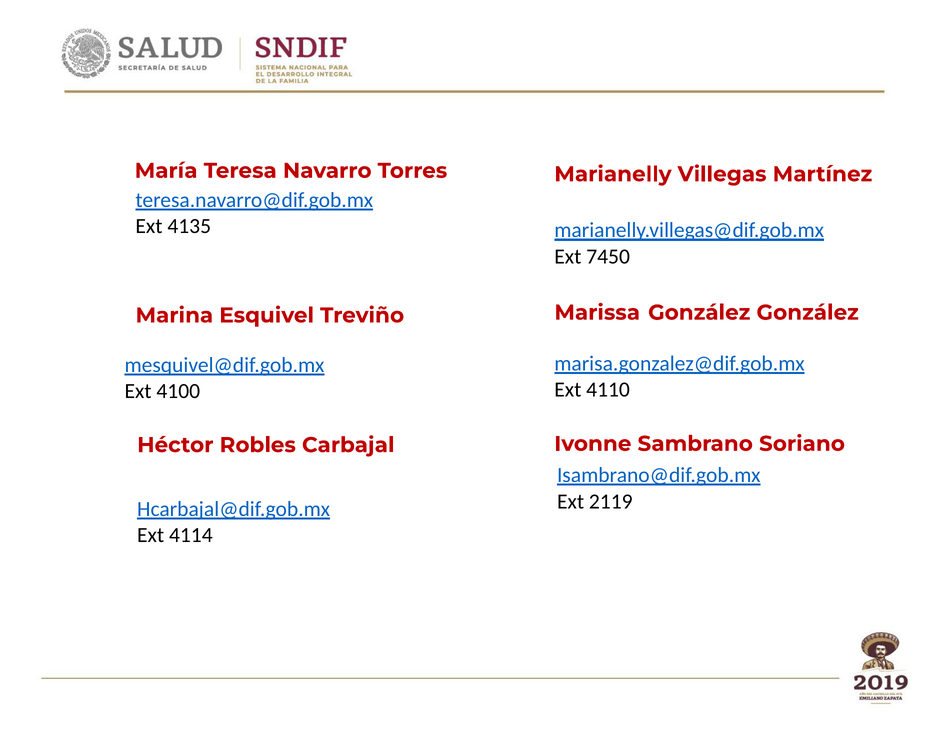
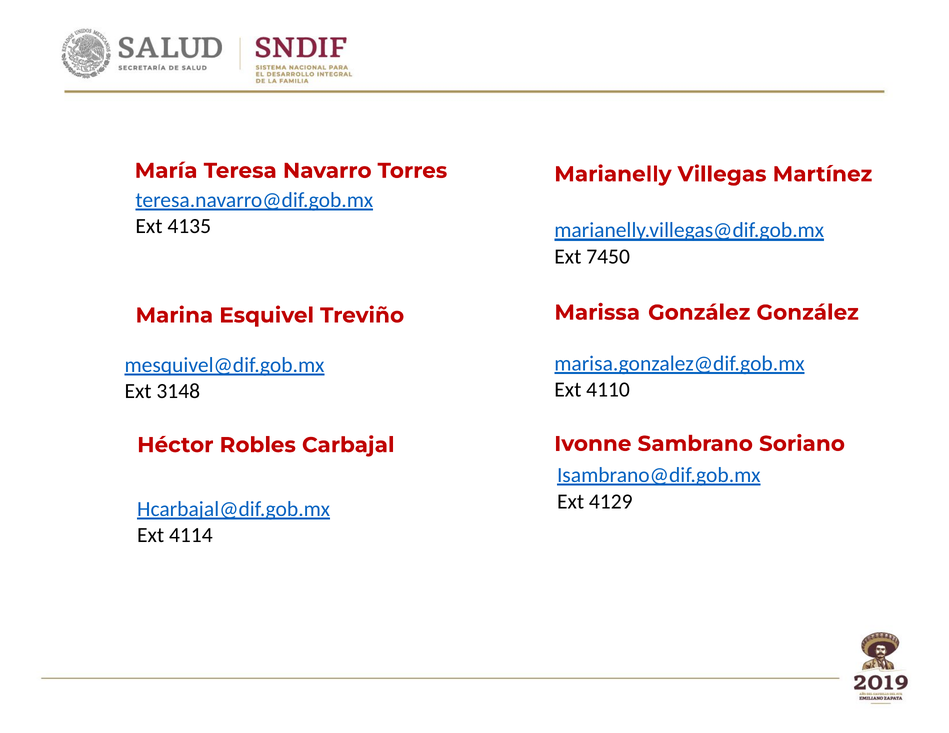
4100: 4100 -> 3148
2119: 2119 -> 4129
